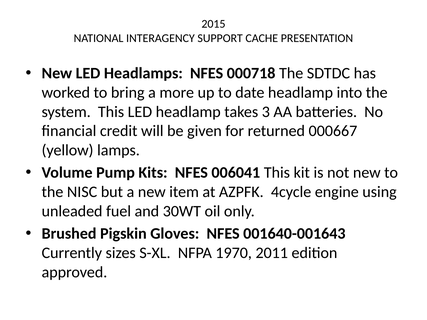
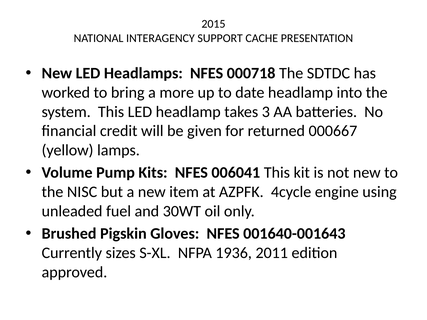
1970: 1970 -> 1936
